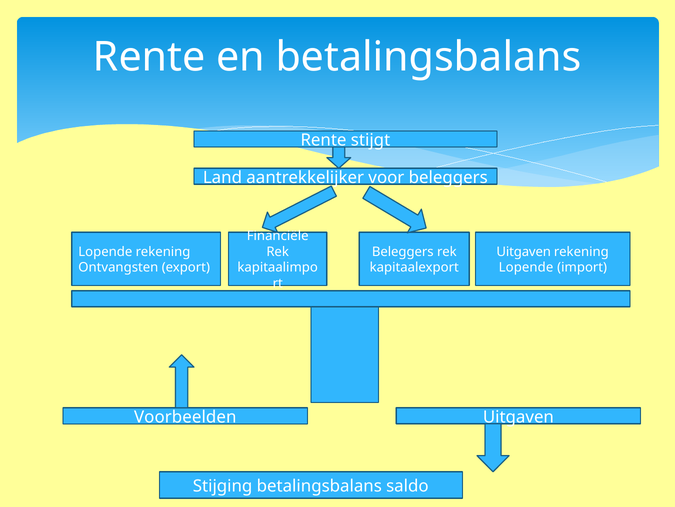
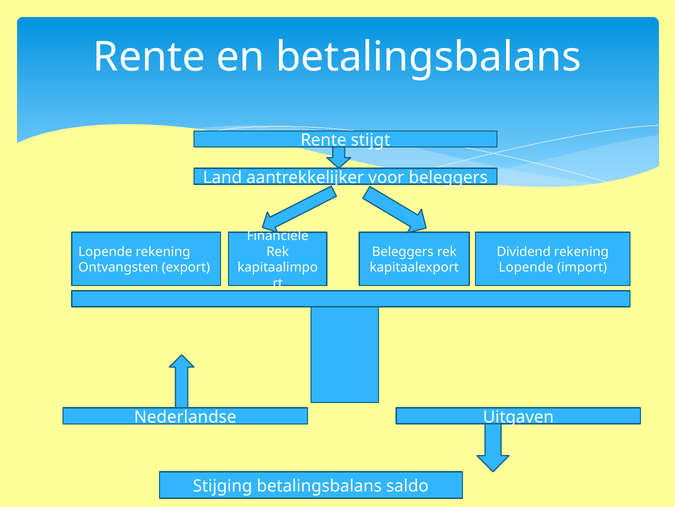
Uitgaven at (524, 251): Uitgaven -> Dividend
Voorbeelden: Voorbeelden -> Nederlandse
